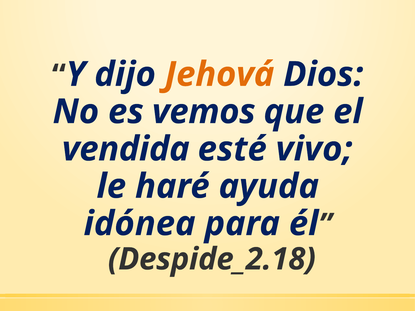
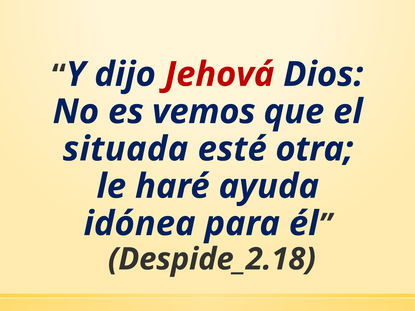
Jehová colour: orange -> red
vendida: vendida -> situada
vivo: vivo -> otra
